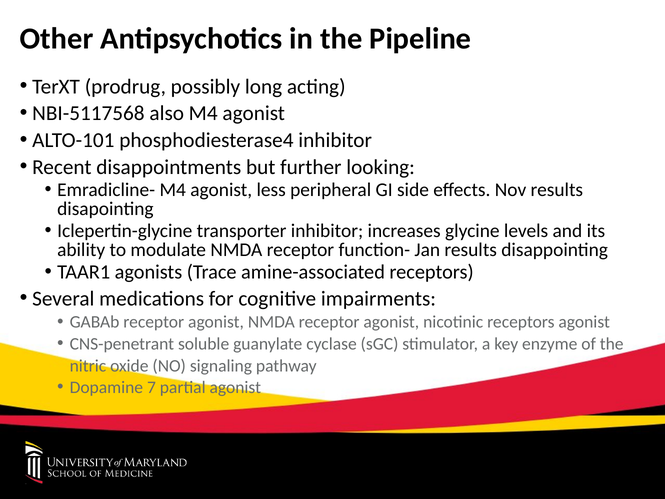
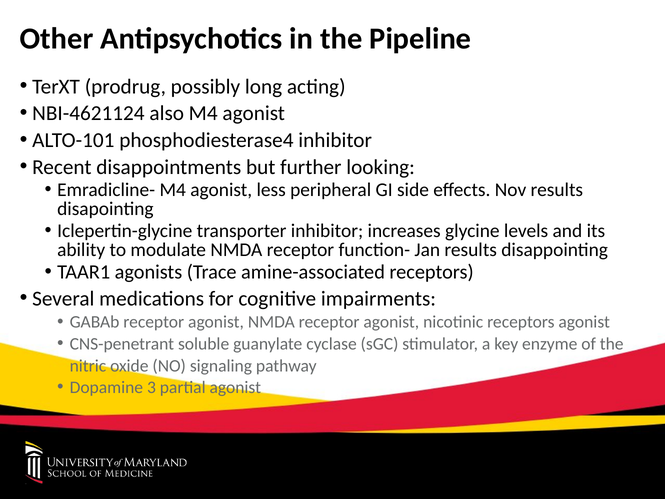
NBI-5117568: NBI-5117568 -> NBI-4621124
7: 7 -> 3
